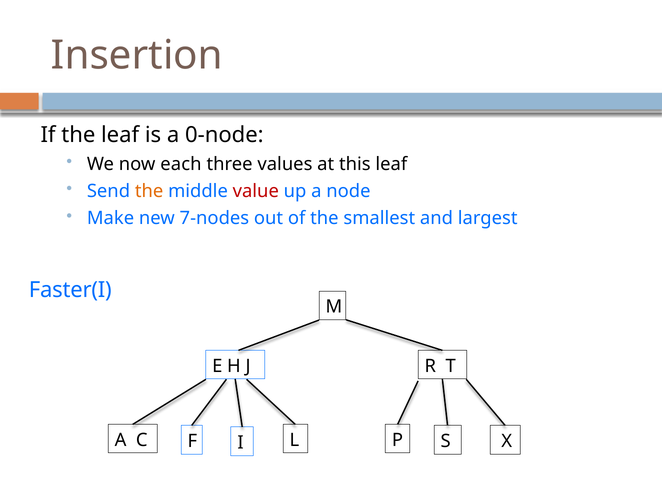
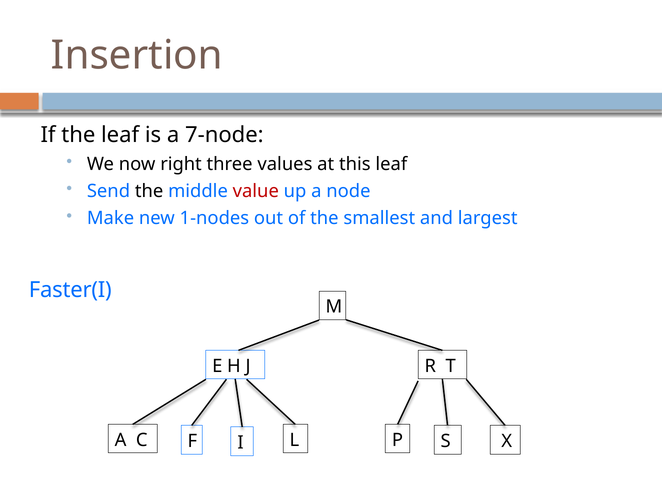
0-node: 0-node -> 7-node
each: each -> right
the at (149, 191) colour: orange -> black
7-nodes: 7-nodes -> 1-nodes
